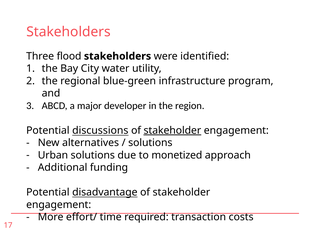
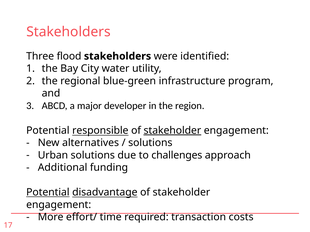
discussions: discussions -> responsible
monetized: monetized -> challenges
Potential at (48, 193) underline: none -> present
